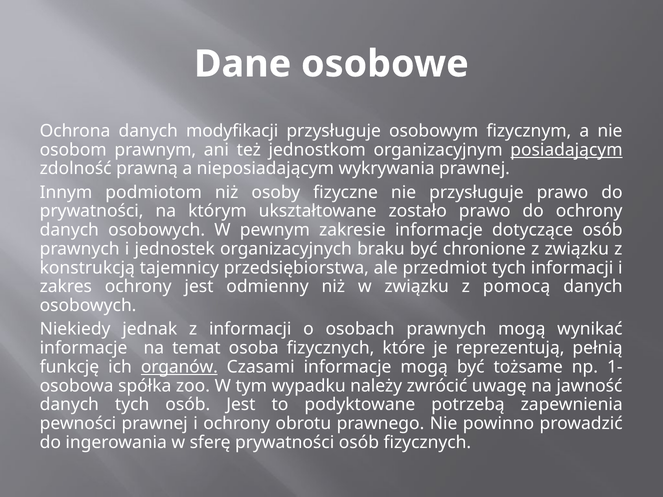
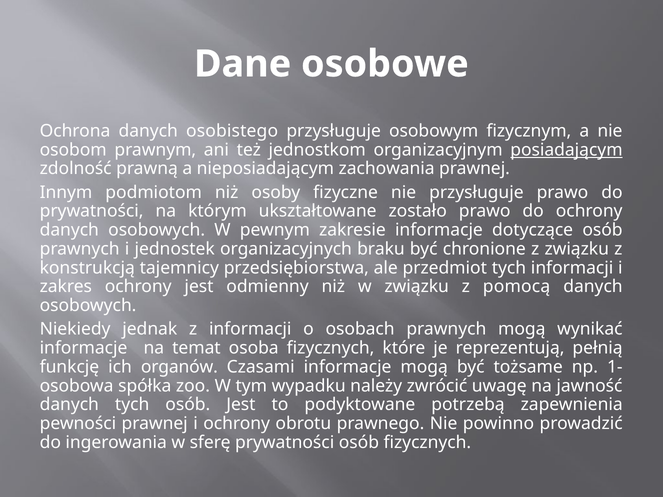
modyfikacji: modyfikacji -> osobistego
wykrywania: wykrywania -> zachowania
organów underline: present -> none
